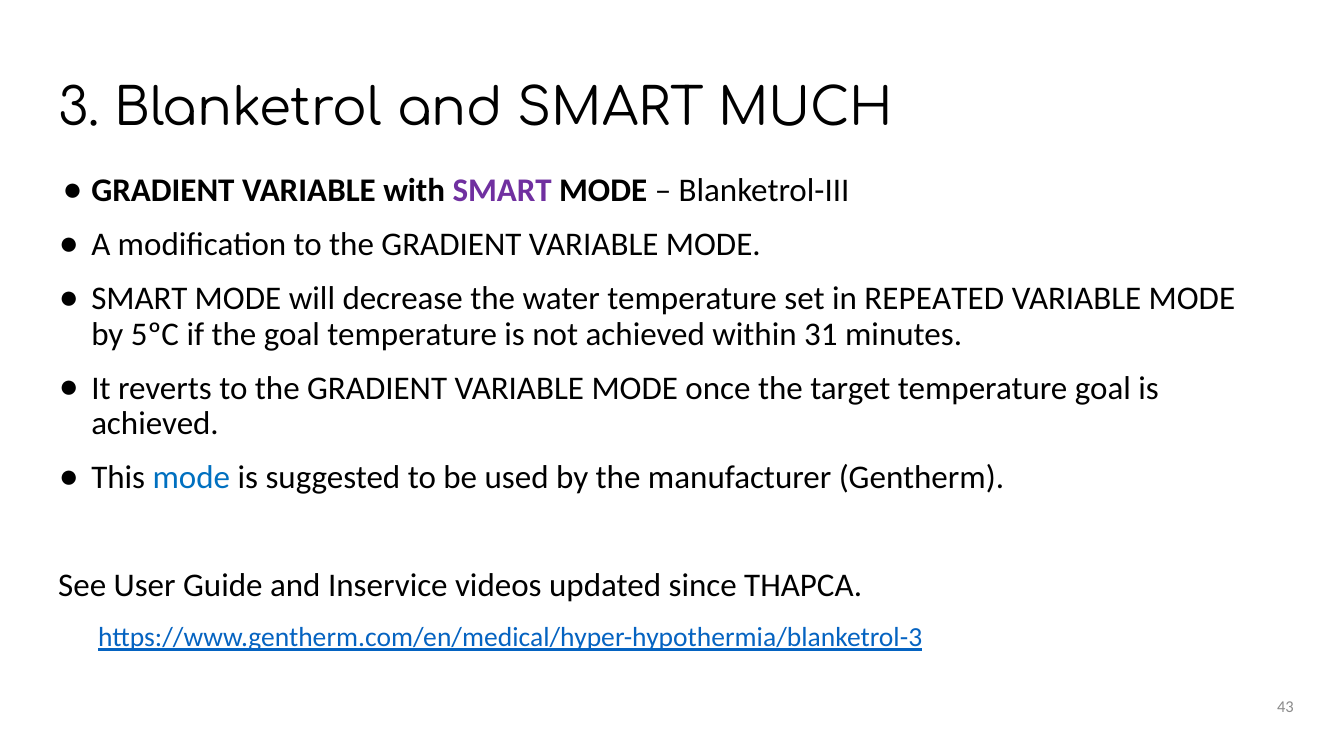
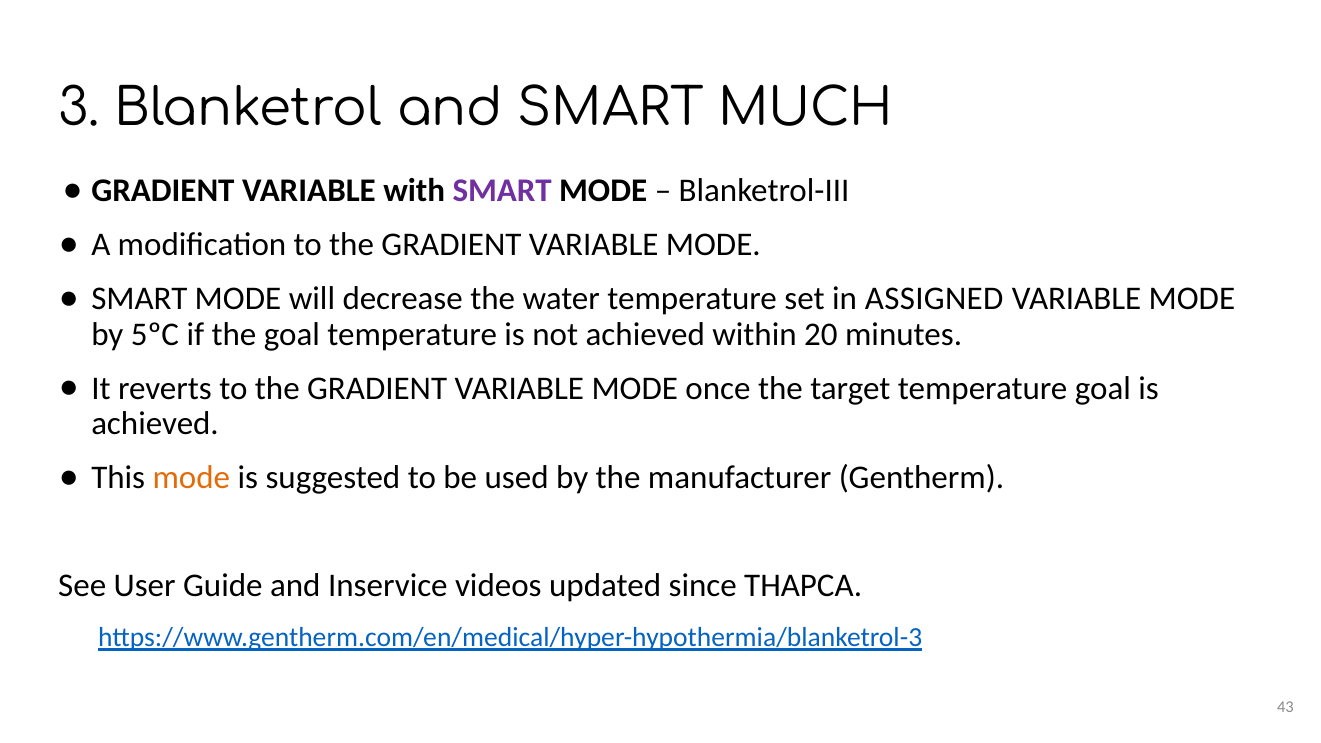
REPEATED: REPEATED -> ASSIGNED
31: 31 -> 20
mode at (191, 478) colour: blue -> orange
